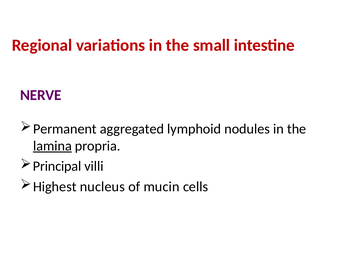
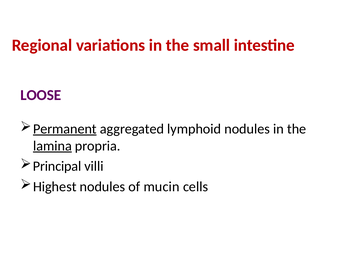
NERVE: NERVE -> LOOSE
Permanent underline: none -> present
Highest nucleus: nucleus -> nodules
